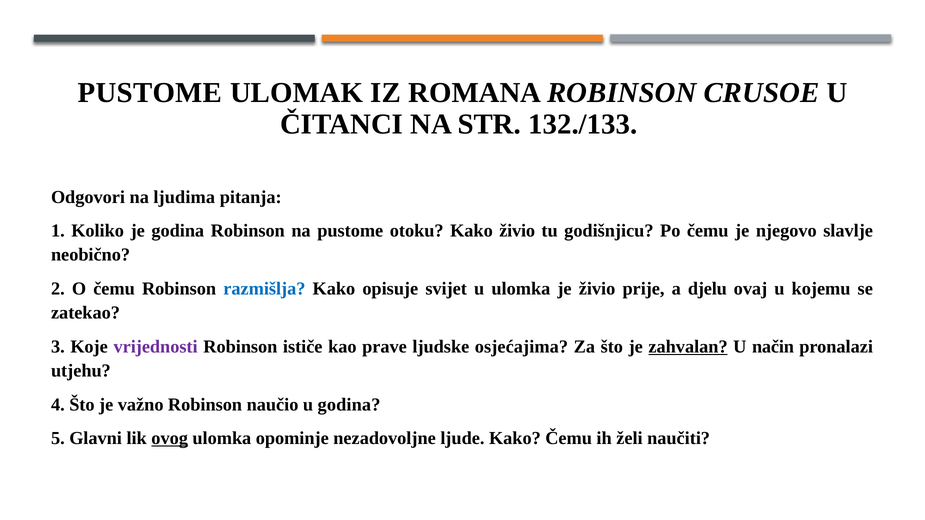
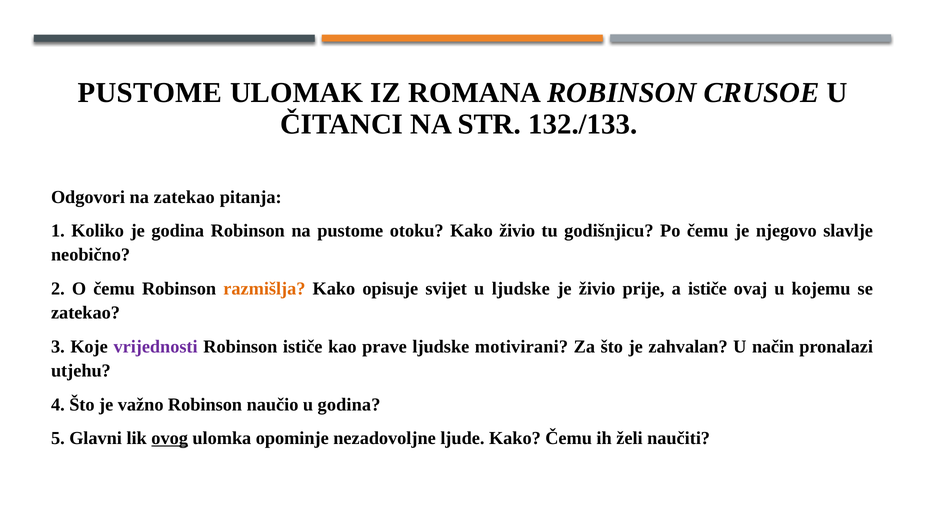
na ljudima: ljudima -> zatekao
razmišlja colour: blue -> orange
u ulomka: ulomka -> ljudske
a djelu: djelu -> ističe
osjećajima: osjećajima -> motivirani
zahvalan underline: present -> none
